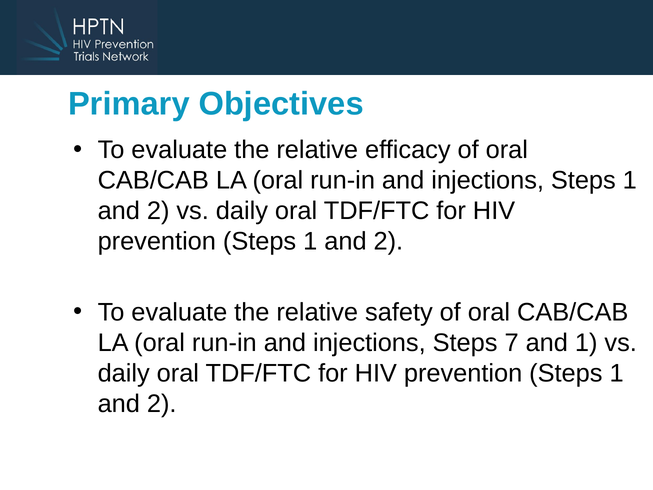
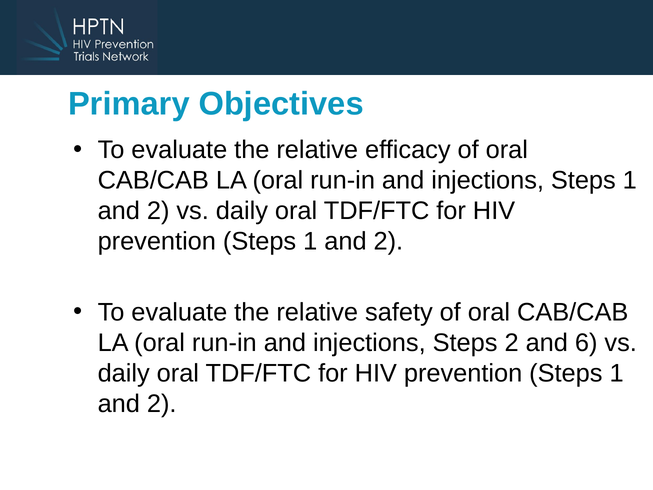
Steps 7: 7 -> 2
and 1: 1 -> 6
